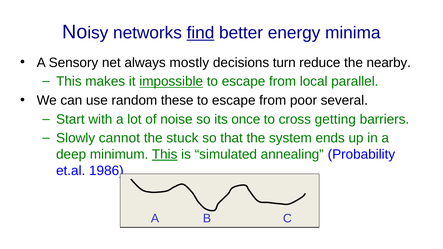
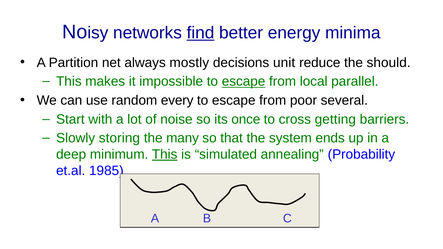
Sensory: Sensory -> Partition
turn: turn -> unit
nearby: nearby -> should
impossible underline: present -> none
escape at (244, 82) underline: none -> present
these: these -> every
cannot: cannot -> storing
stuck: stuck -> many
1986: 1986 -> 1985
